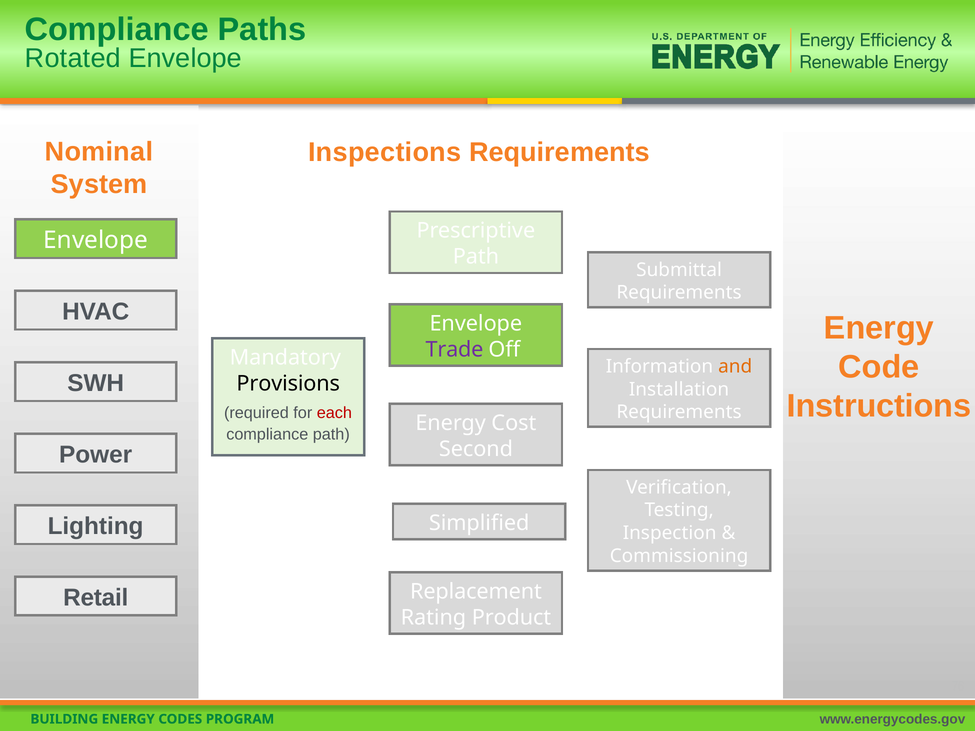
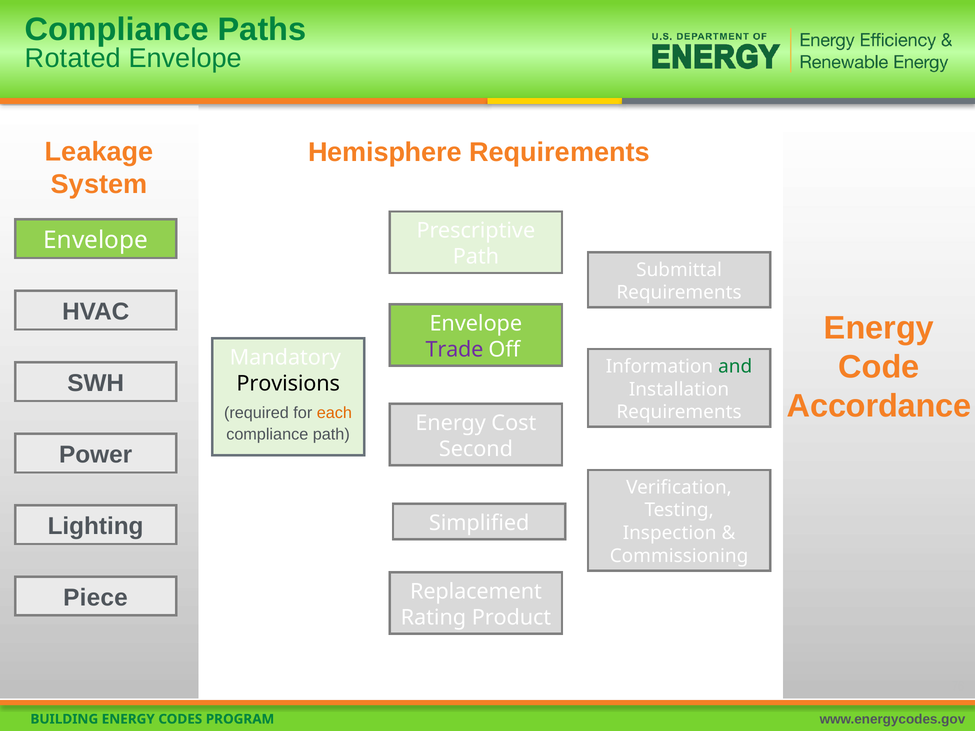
Nominal: Nominal -> Leakage
Inspections: Inspections -> Hemisphere
and colour: orange -> green
Instructions: Instructions -> Accordance
each colour: red -> orange
Retail: Retail -> Piece
